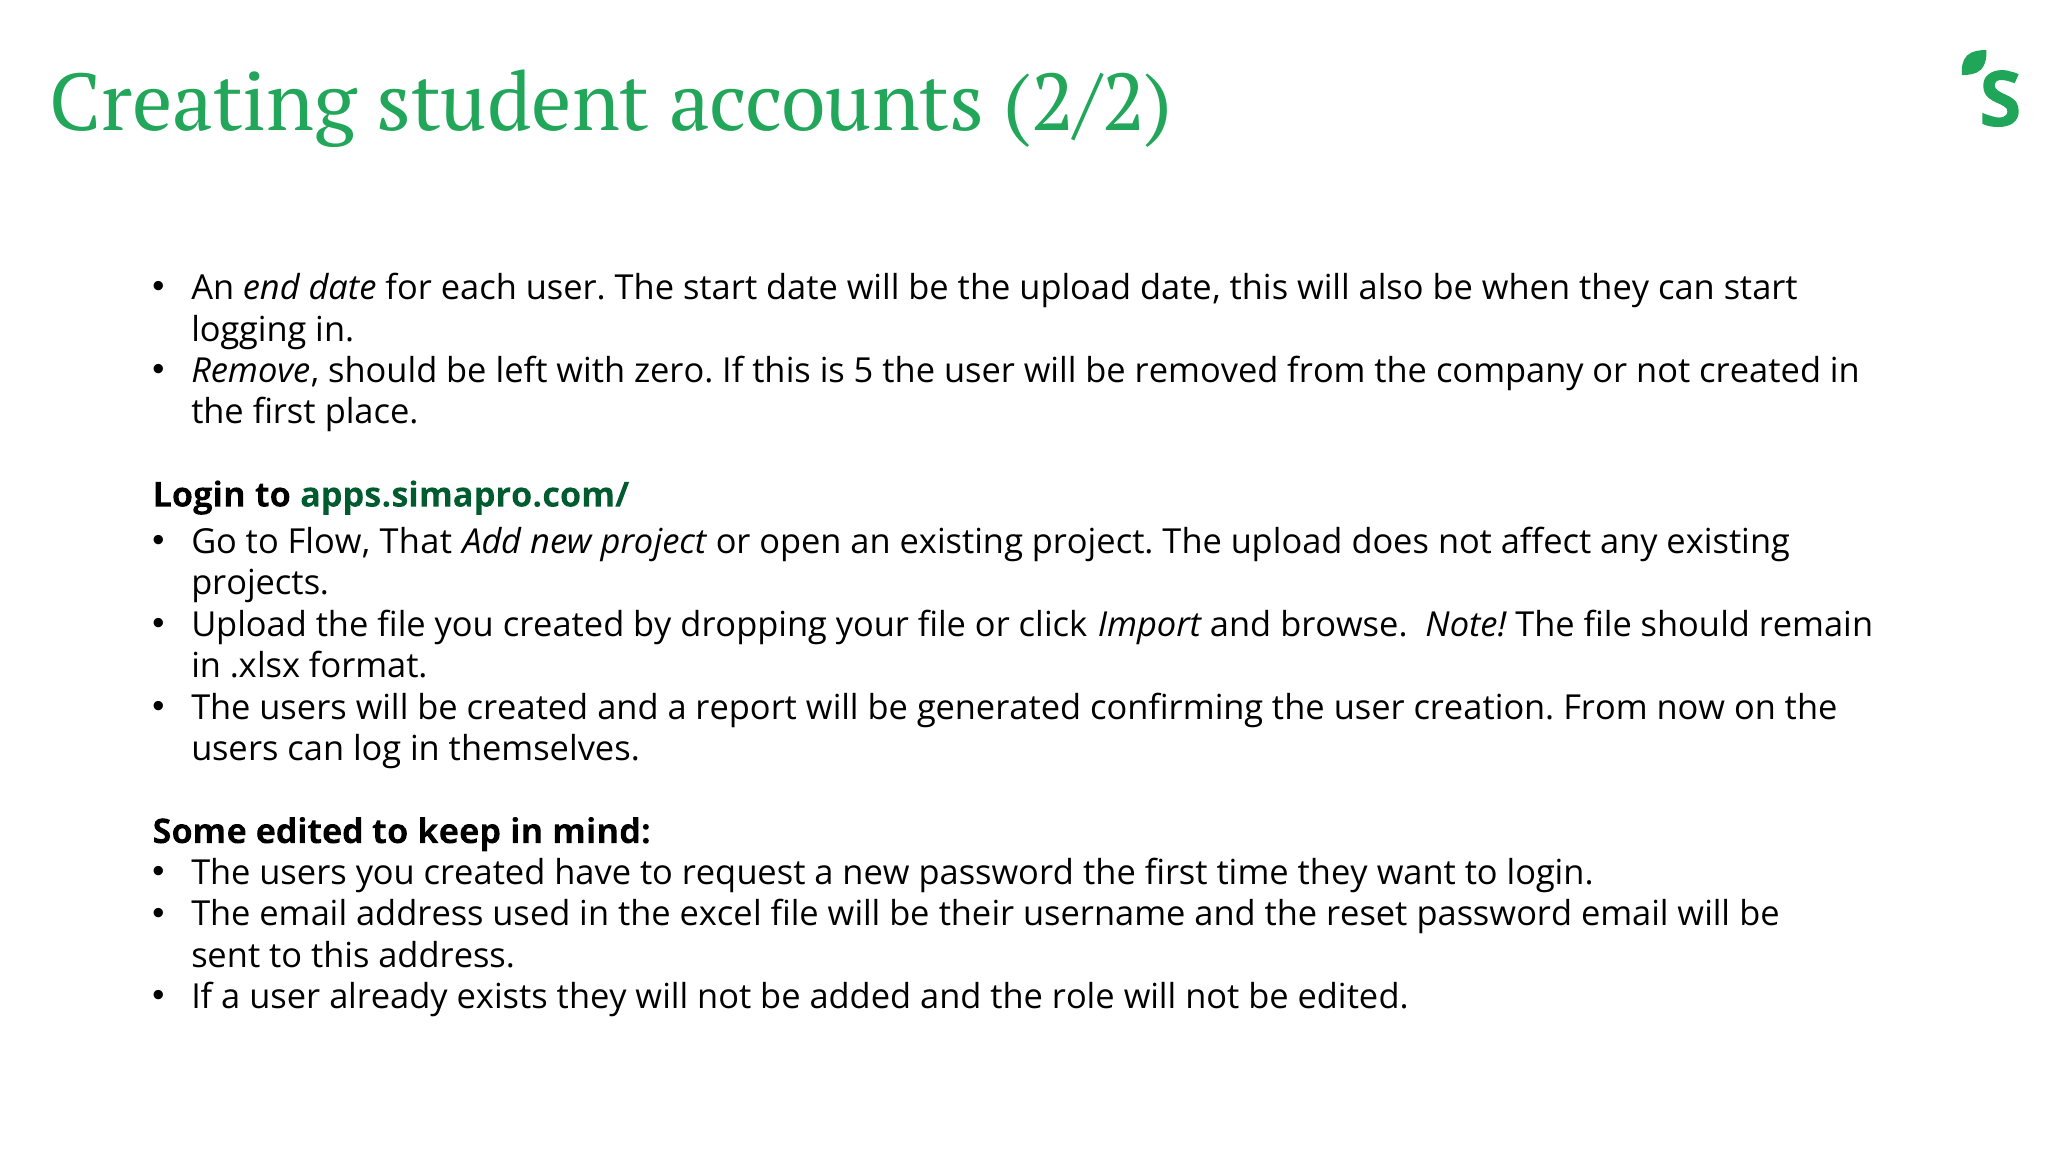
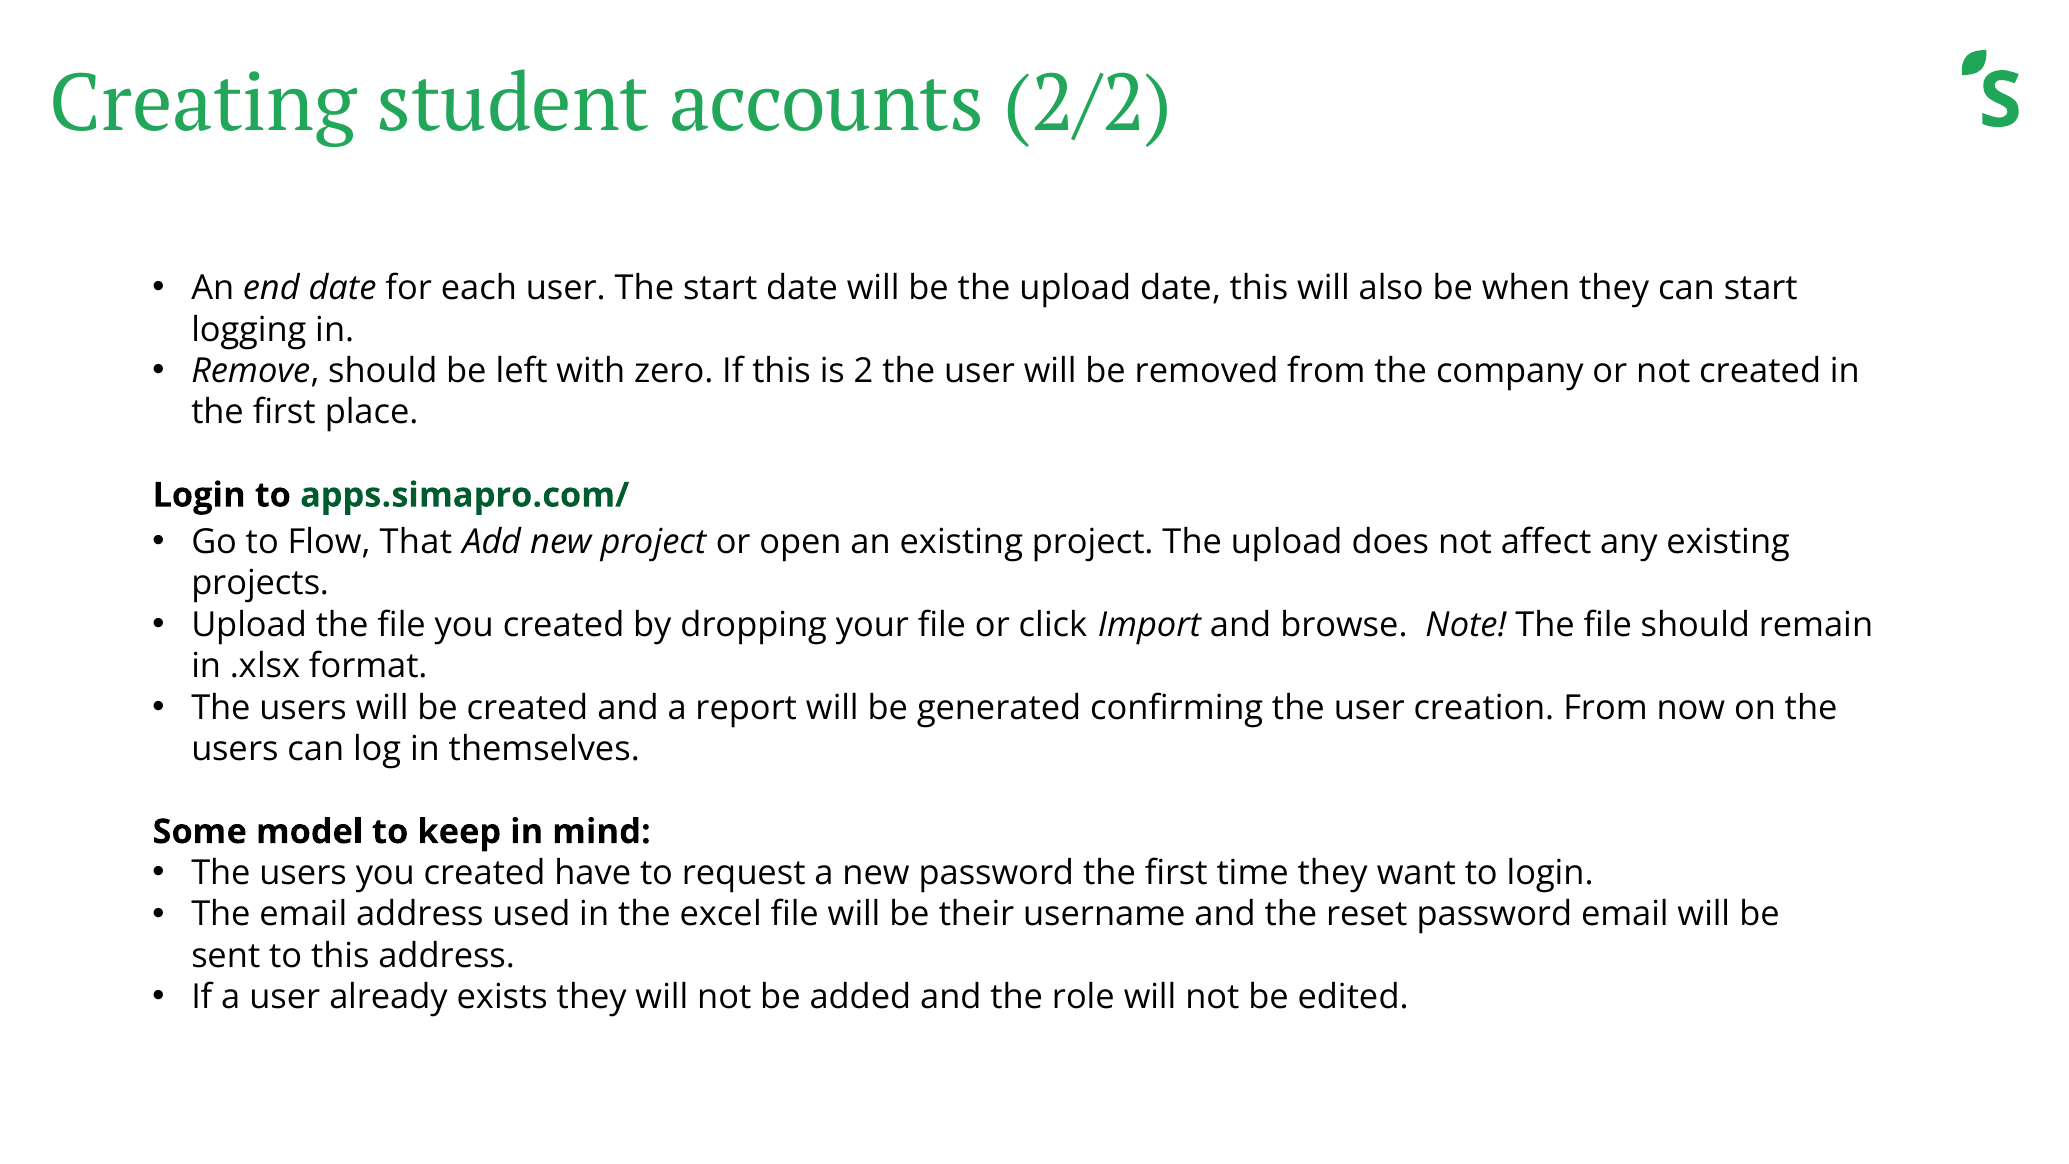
5: 5 -> 2
Some edited: edited -> model
